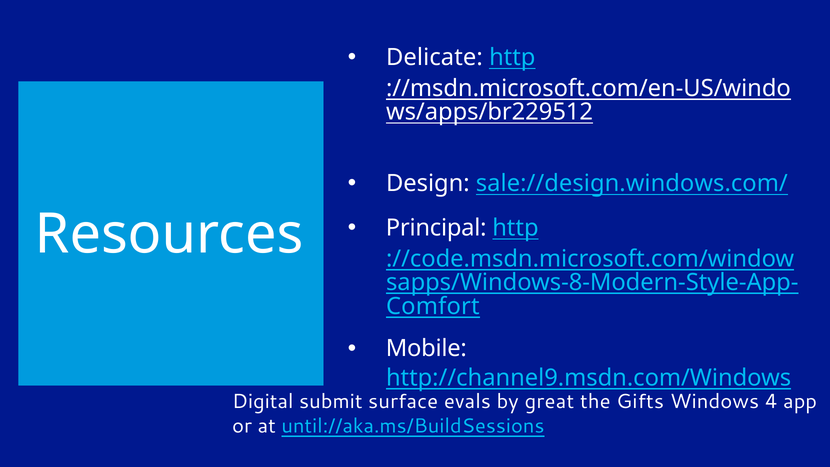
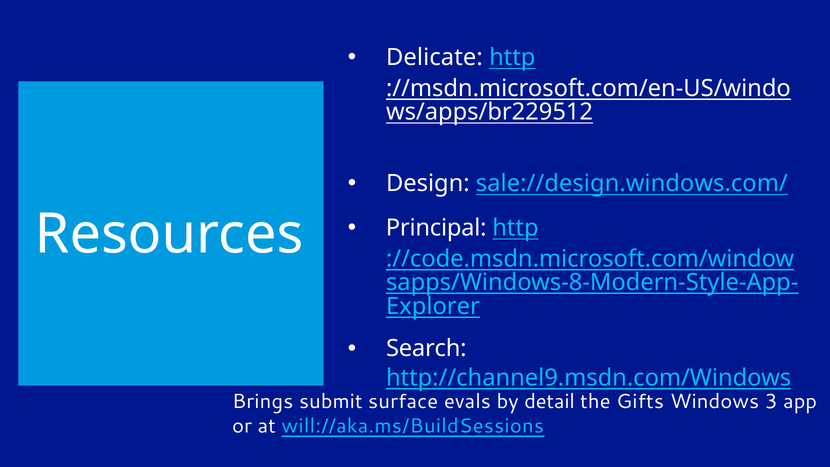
Comfort: Comfort -> Explorer
Mobile: Mobile -> Search
Digital: Digital -> Brings
great: great -> detail
4: 4 -> 3
until://aka.ms/BuildSessions: until://aka.ms/BuildSessions -> will://aka.ms/BuildSessions
